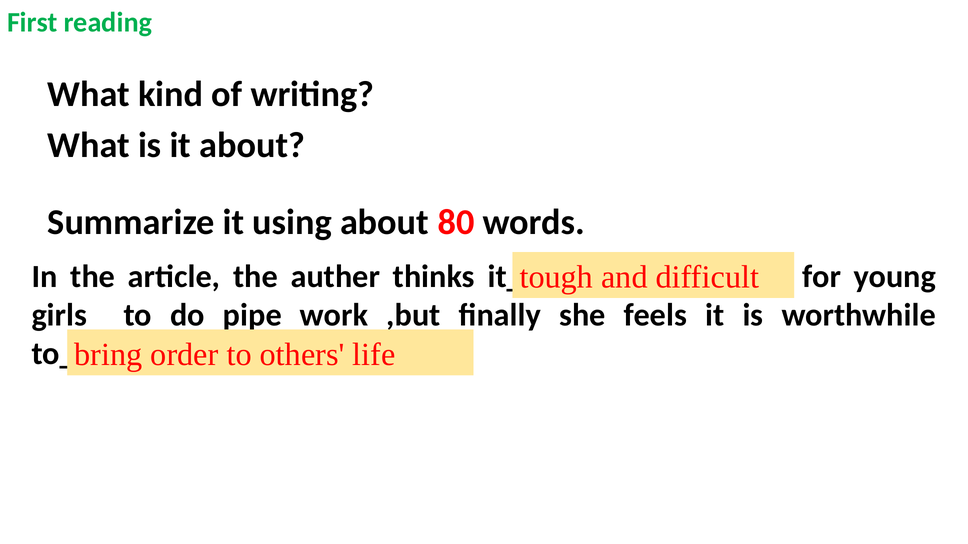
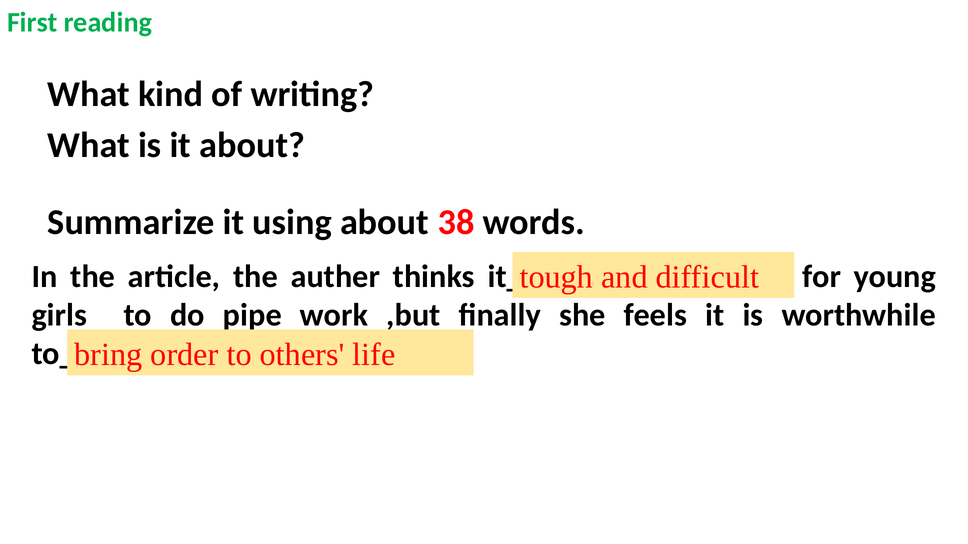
80: 80 -> 38
